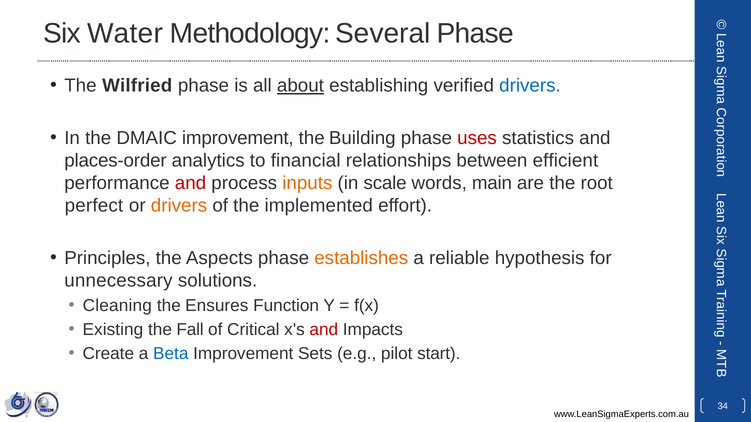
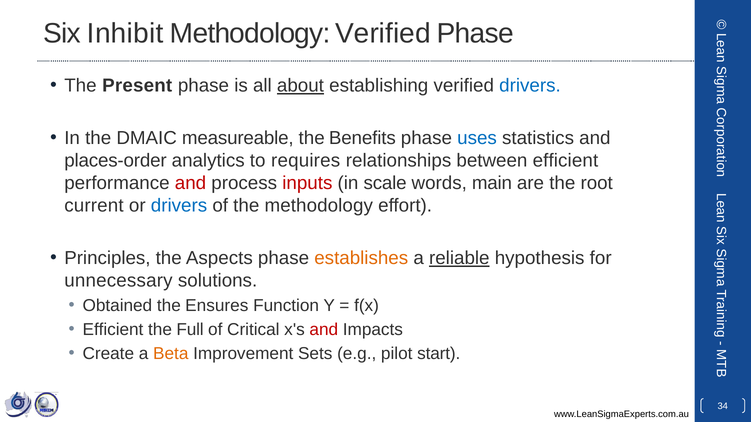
Water: Water -> Inhibit
Methodology Several: Several -> Verified
Wilfried: Wilfried -> Present
DMAIC improvement: improvement -> measureable
Building: Building -> Benefits
uses colour: red -> blue
financial: financial -> requires
inputs colour: orange -> red
perfect: perfect -> current
drivers at (179, 206) colour: orange -> blue
the implemented: implemented -> methodology
reliable underline: none -> present
Cleaning: Cleaning -> Obtained
Existing at (113, 330): Existing -> Efficient
Fall: Fall -> Full
Beta colour: blue -> orange
